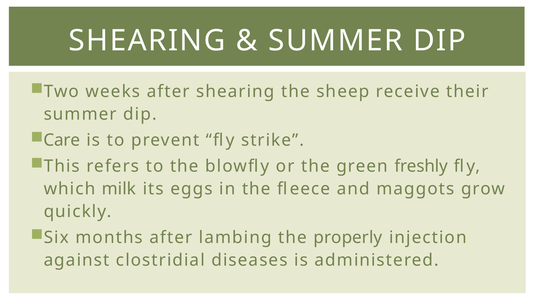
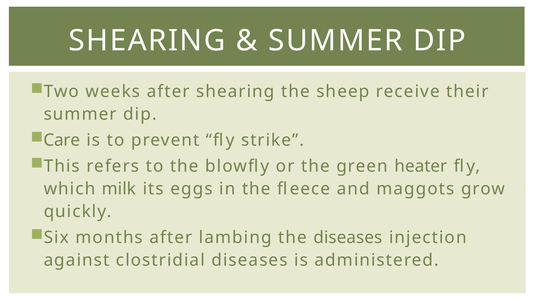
freshly: freshly -> heater
the properly: properly -> diseases
